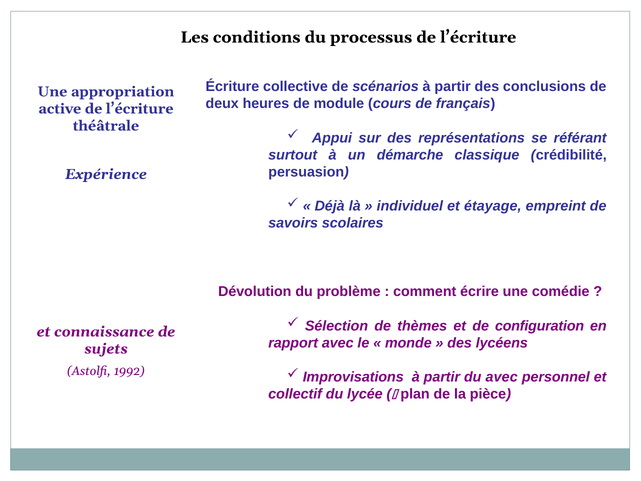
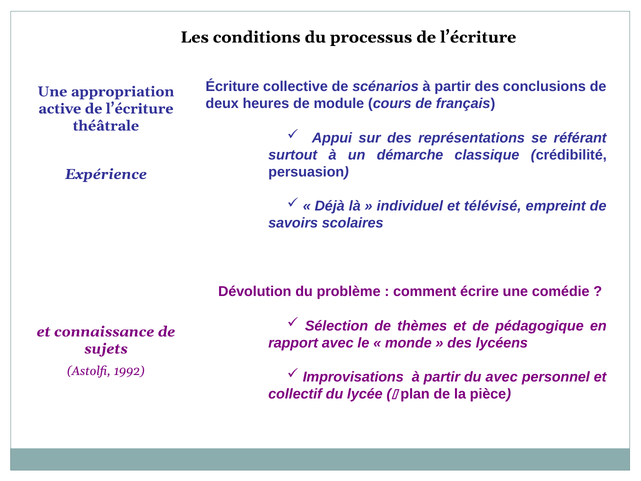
étayage: étayage -> télévisé
configuration: configuration -> pédagogique
